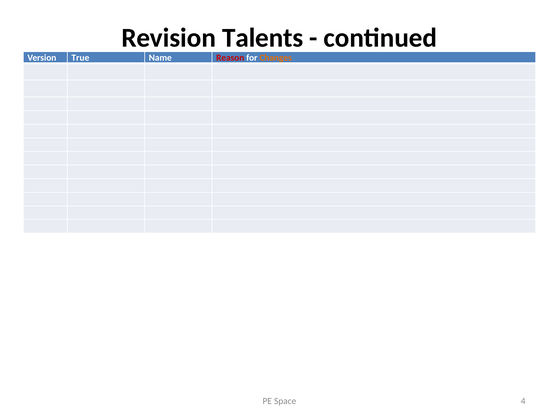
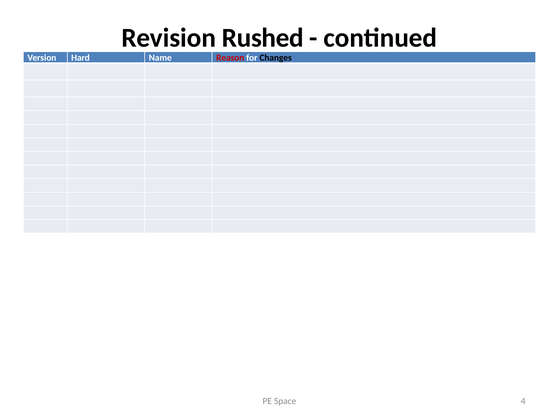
Talents: Talents -> Rushed
True: True -> Hard
Changes colour: orange -> black
